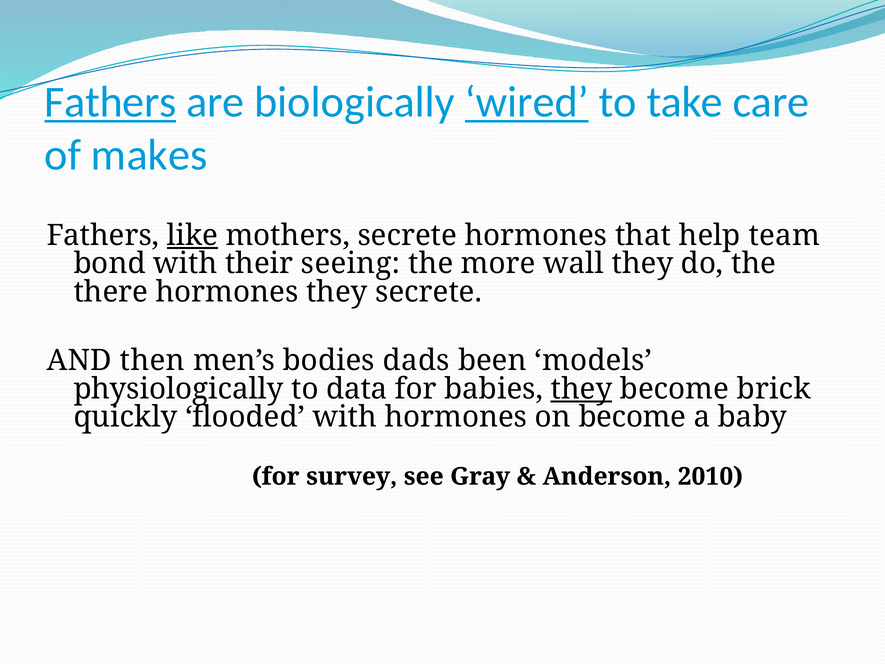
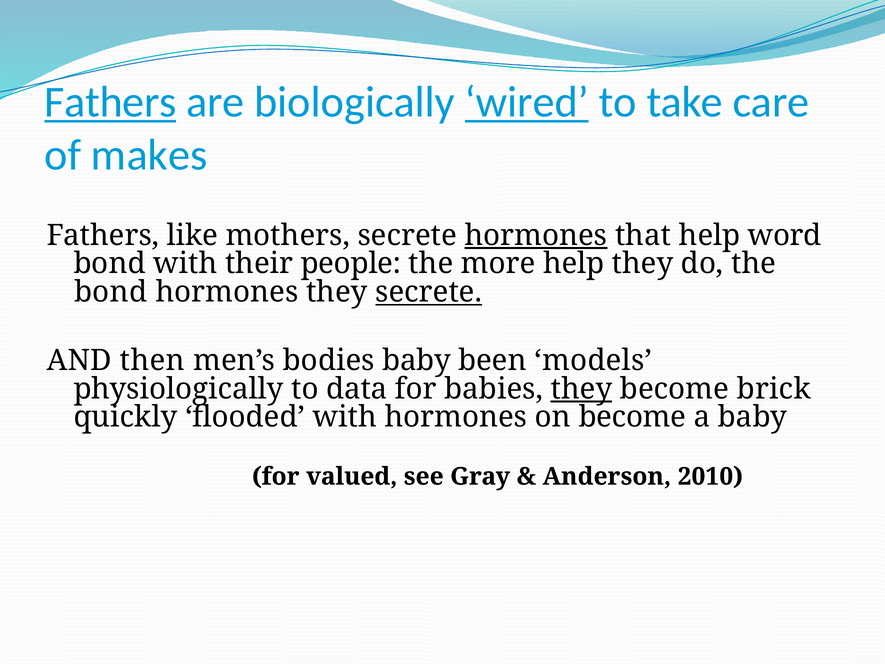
like underline: present -> none
hormones at (536, 235) underline: none -> present
team: team -> word
seeing: seeing -> people
more wall: wall -> help
there at (111, 292): there -> bond
secrete at (429, 292) underline: none -> present
bodies dads: dads -> baby
survey: survey -> valued
